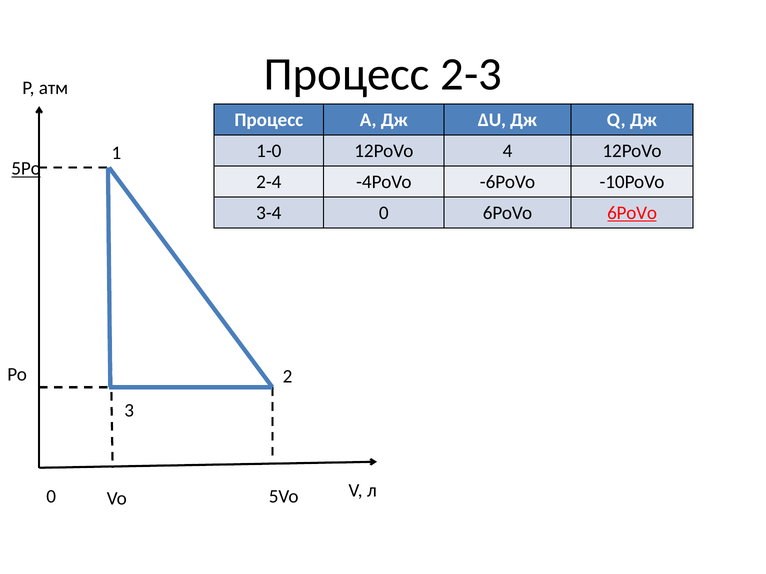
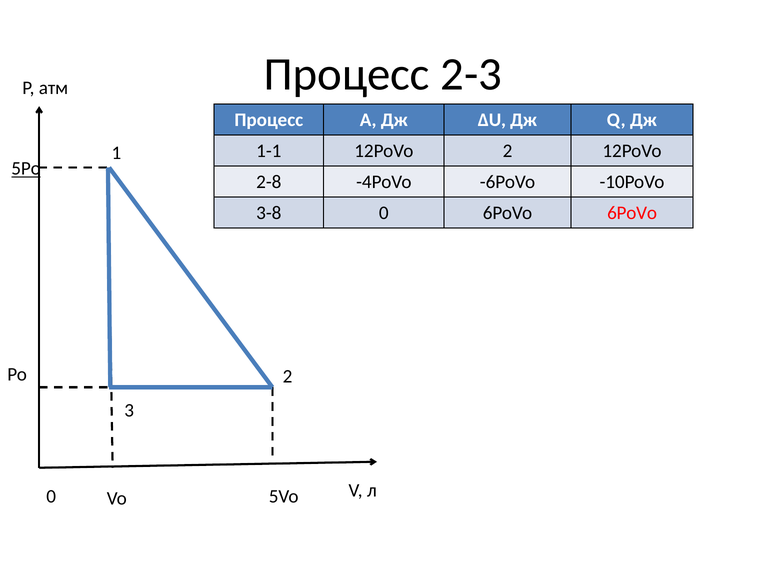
1-0: 1-0 -> 1-1
12PoVo 4: 4 -> 2
2-4: 2-4 -> 2-8
3-4: 3-4 -> 3-8
6PoVo at (632, 213) underline: present -> none
